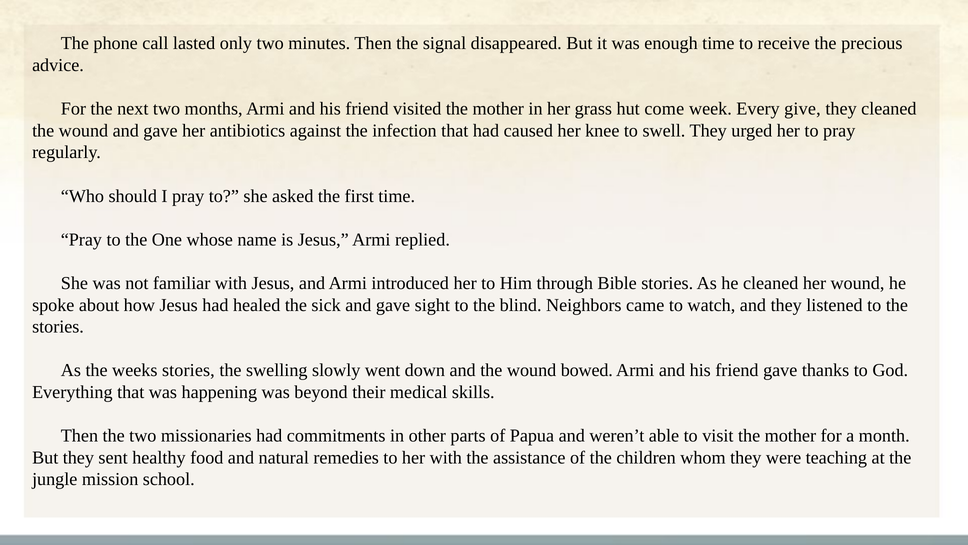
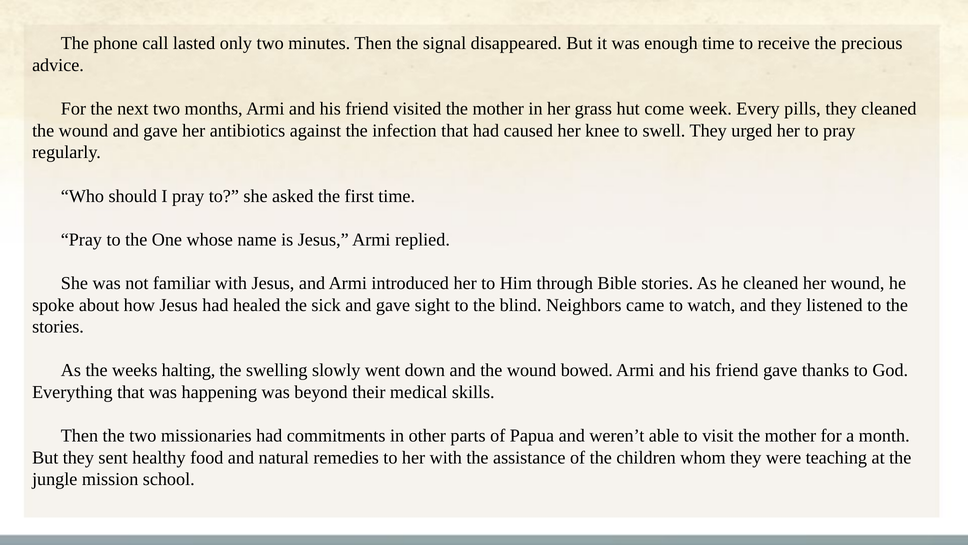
give: give -> pills
weeks stories: stories -> halting
